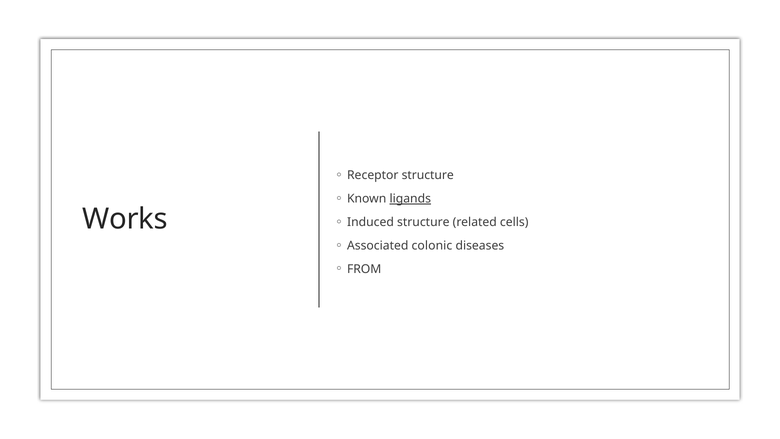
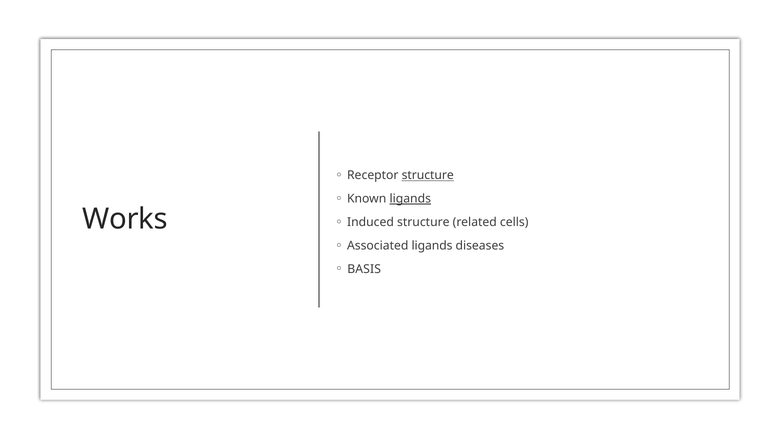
structure at (428, 175) underline: none -> present
Associated colonic: colonic -> ligands
FROM: FROM -> BASIS
